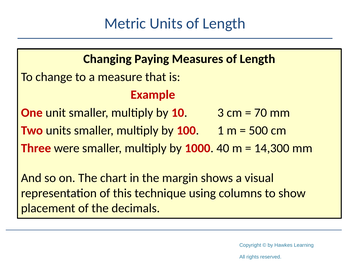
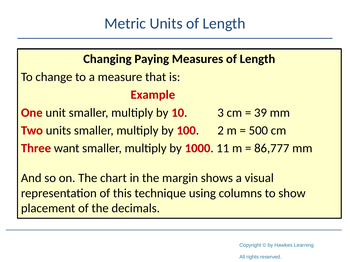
70: 70 -> 39
1: 1 -> 2
were: were -> want
40: 40 -> 11
14,300: 14,300 -> 86,777
